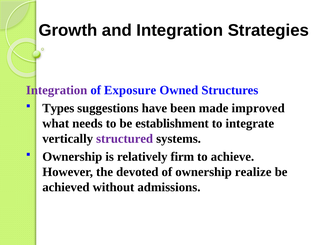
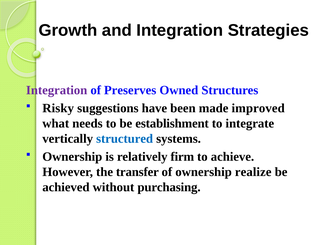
Exposure: Exposure -> Preserves
Types: Types -> Risky
structured colour: purple -> blue
devoted: devoted -> transfer
admissions: admissions -> purchasing
